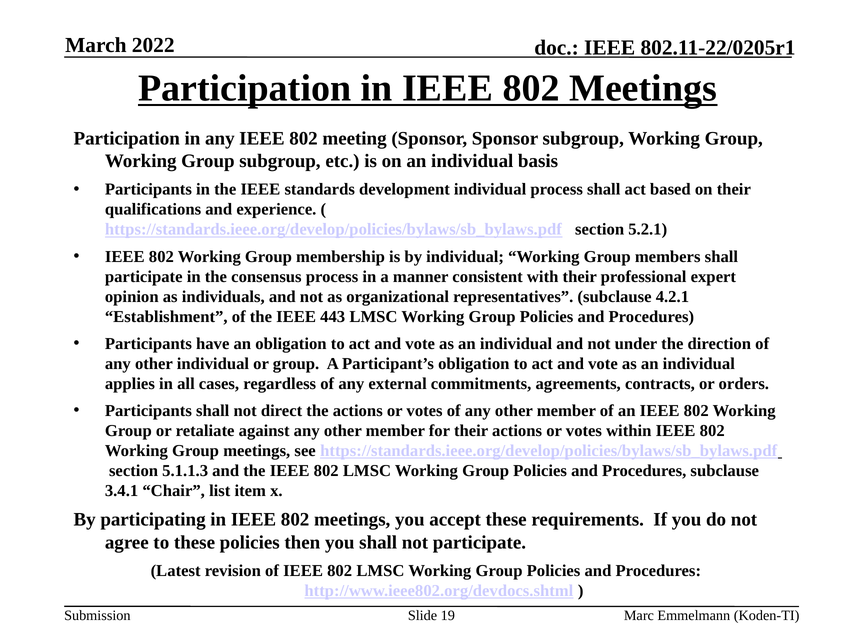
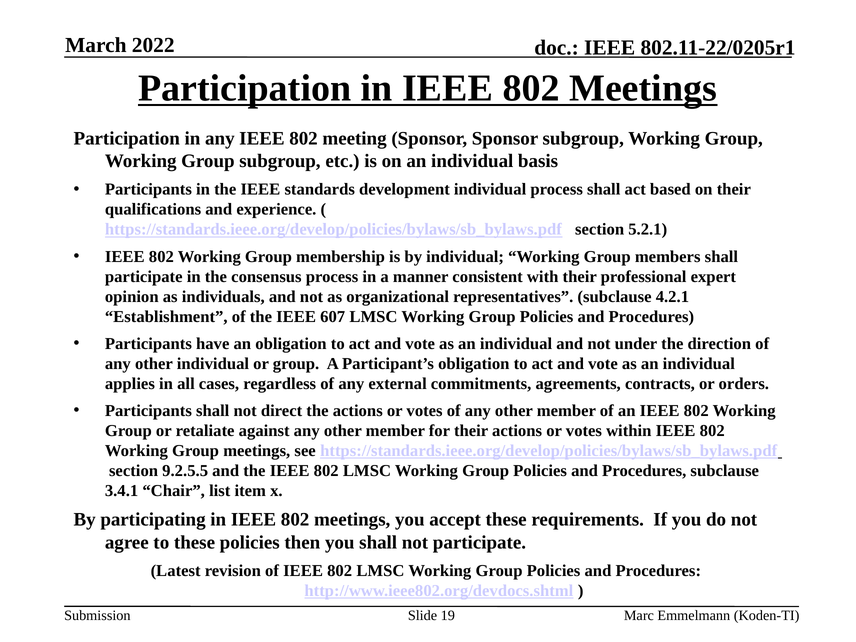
443: 443 -> 607
5.1.1.3: 5.1.1.3 -> 9.2.5.5
